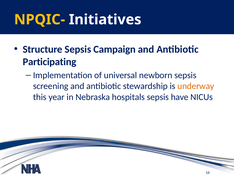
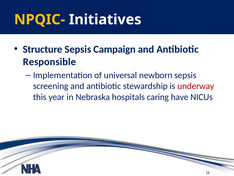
Participating: Participating -> Responsible
underway colour: orange -> red
hospitals sepsis: sepsis -> caring
